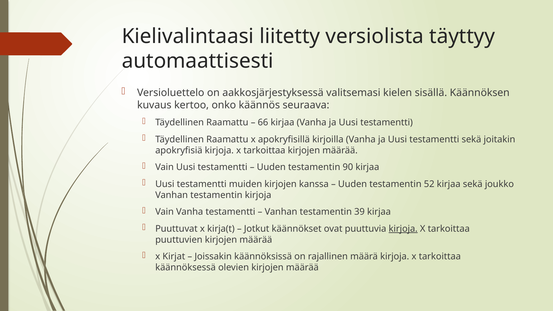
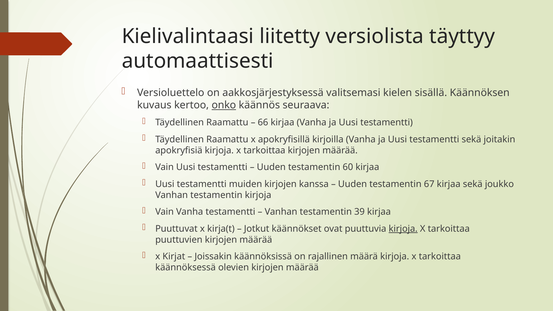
onko underline: none -> present
90: 90 -> 60
52: 52 -> 67
